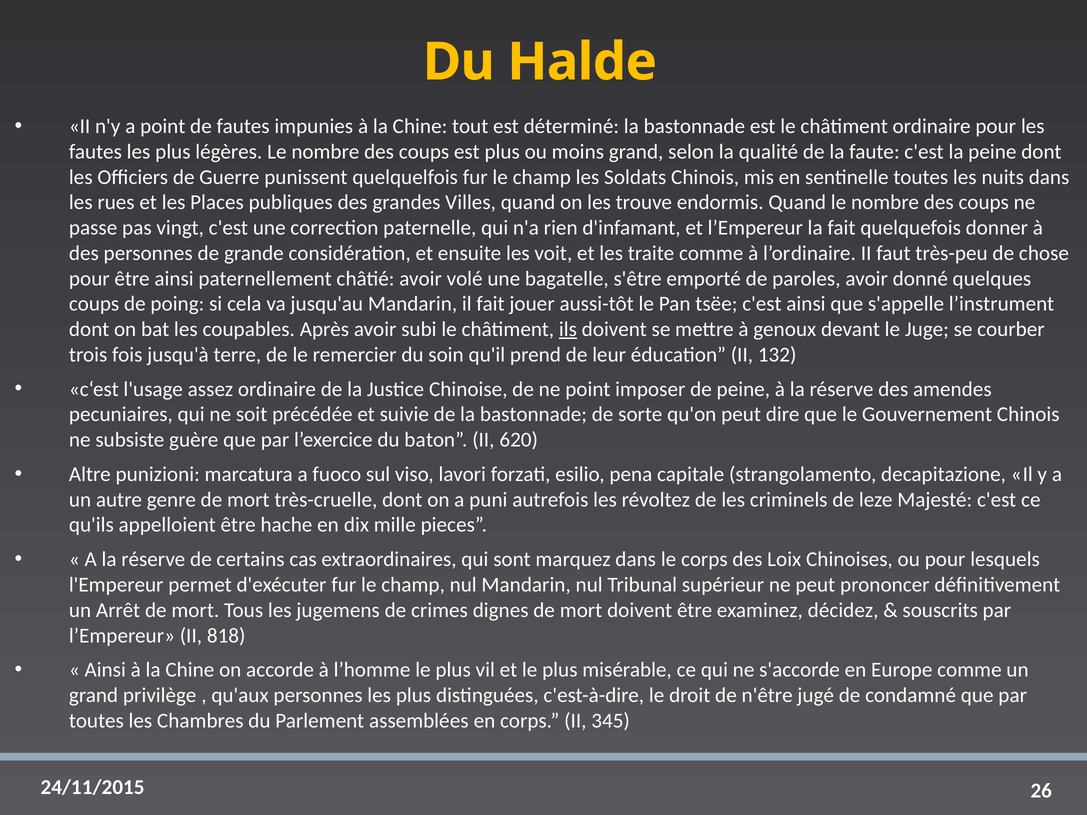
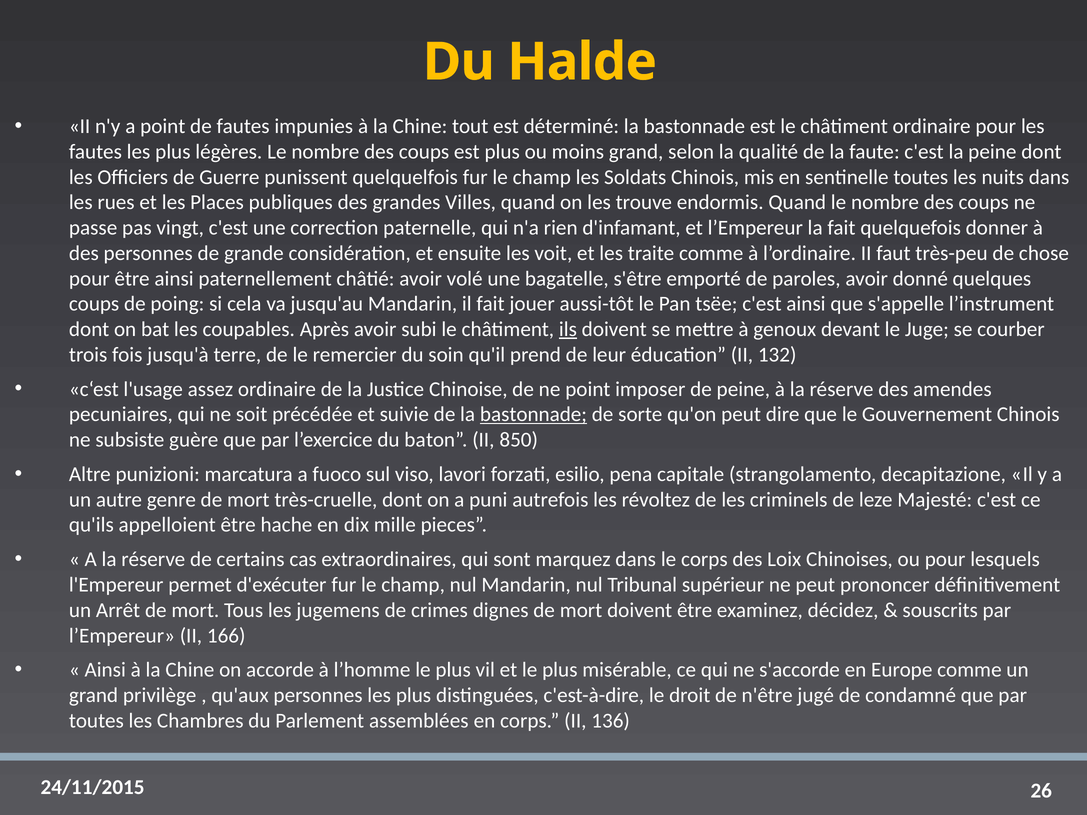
bastonnade at (533, 415) underline: none -> present
620: 620 -> 850
818: 818 -> 166
345: 345 -> 136
